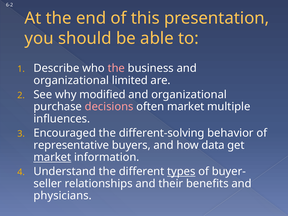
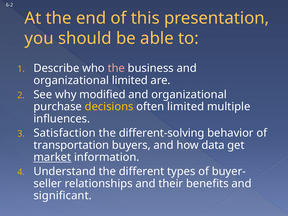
decisions colour: pink -> yellow
often market: market -> limited
Encouraged: Encouraged -> Satisfaction
representative: representative -> transportation
types underline: present -> none
physicians: physicians -> significant
